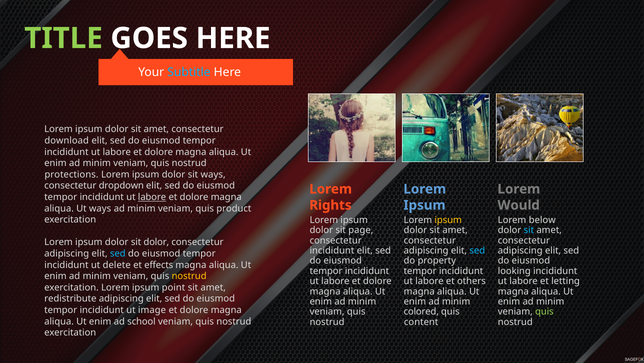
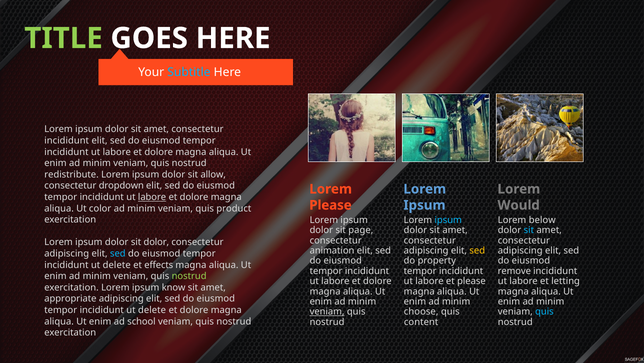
download at (67, 140): download -> incididunt
protections: protections -> redistribute
sit ways: ways -> allow
Rights at (330, 205): Rights -> Please
Ut ways: ways -> color
ipsum at (448, 220) colour: yellow -> light blue
incididunt at (332, 250): incididunt -> animation
sed at (477, 250) colour: light blue -> yellow
looking: looking -> remove
nostrud at (189, 276) colour: yellow -> light green
et others: others -> please
point: point -> know
redistribute: redistribute -> appropriate
image at (152, 309): image -> delete
veniam at (327, 311) underline: none -> present
colored: colored -> choose
quis at (544, 311) colour: light green -> light blue
